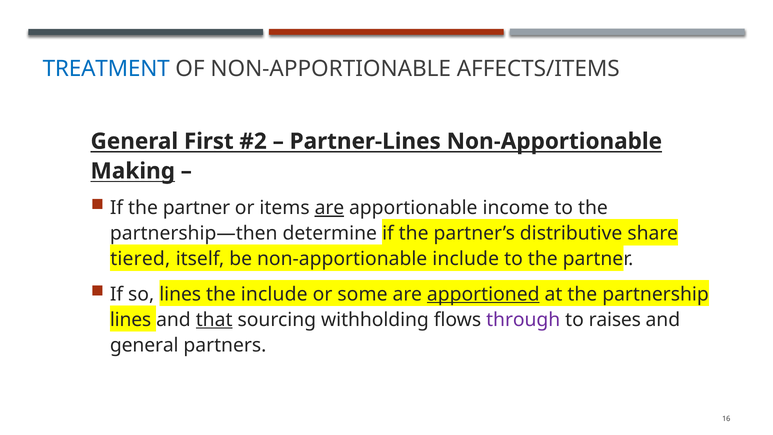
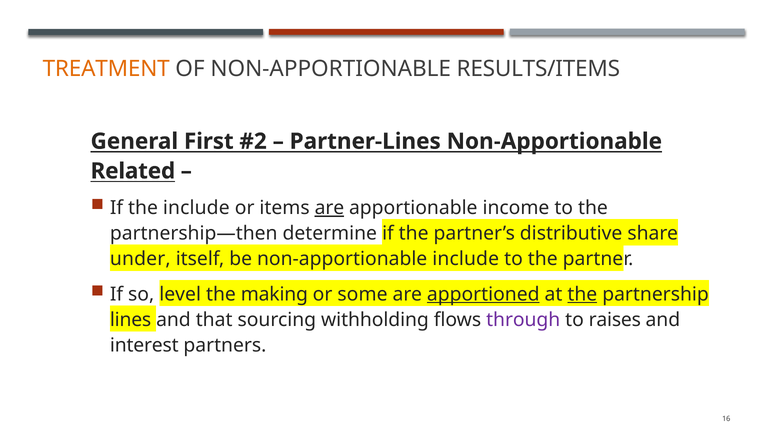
TREATMENT colour: blue -> orange
AFFECTS/ITEMS: AFFECTS/ITEMS -> RESULTS/ITEMS
Making: Making -> Related
If the partner: partner -> include
tiered: tiered -> under
lines at (180, 294): lines -> level
the include: include -> making
the at (582, 294) underline: none -> present
that underline: present -> none
general at (144, 345): general -> interest
